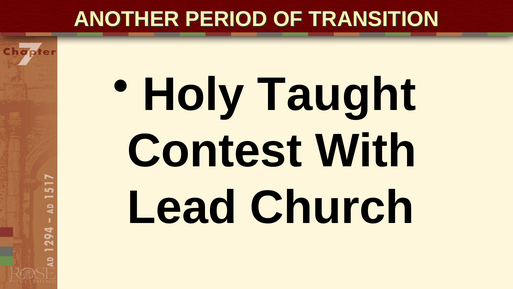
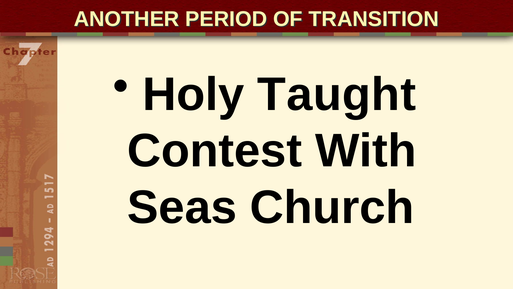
Lead: Lead -> Seas
